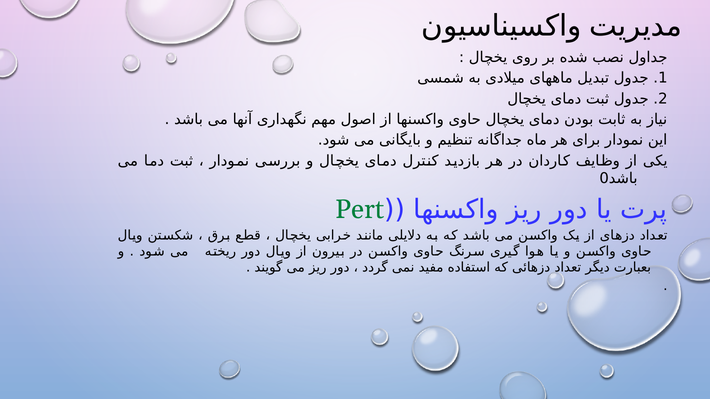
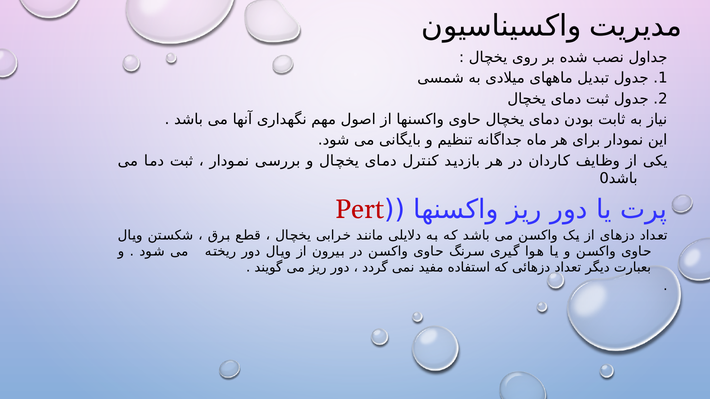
Pert colour: green -> red
